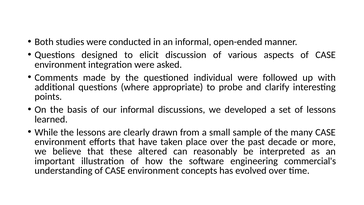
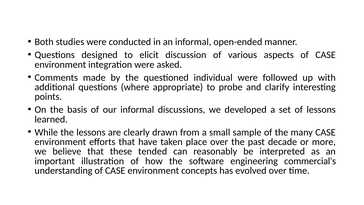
altered: altered -> tended
